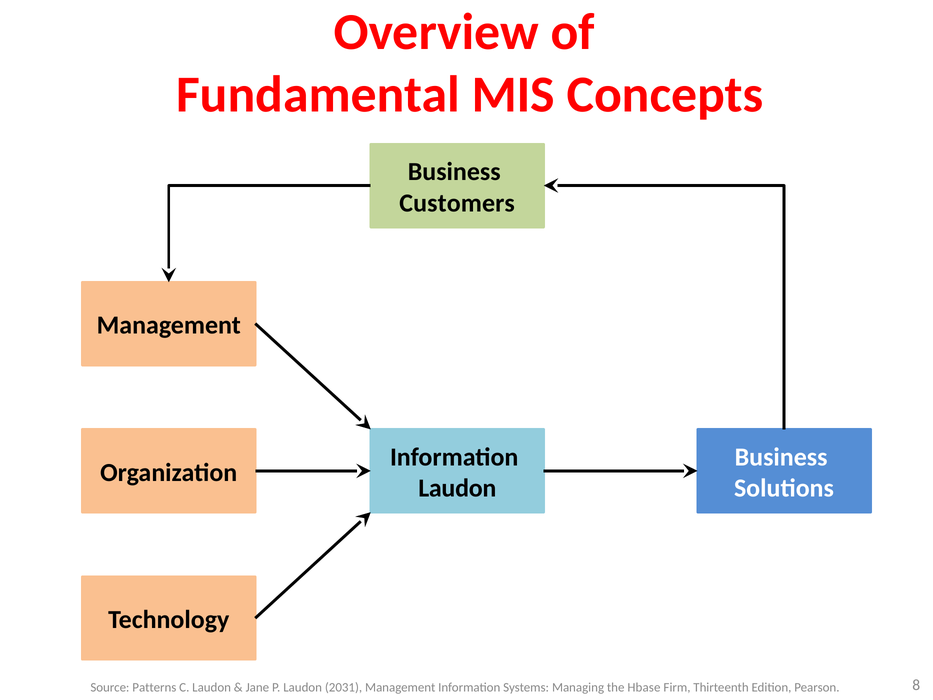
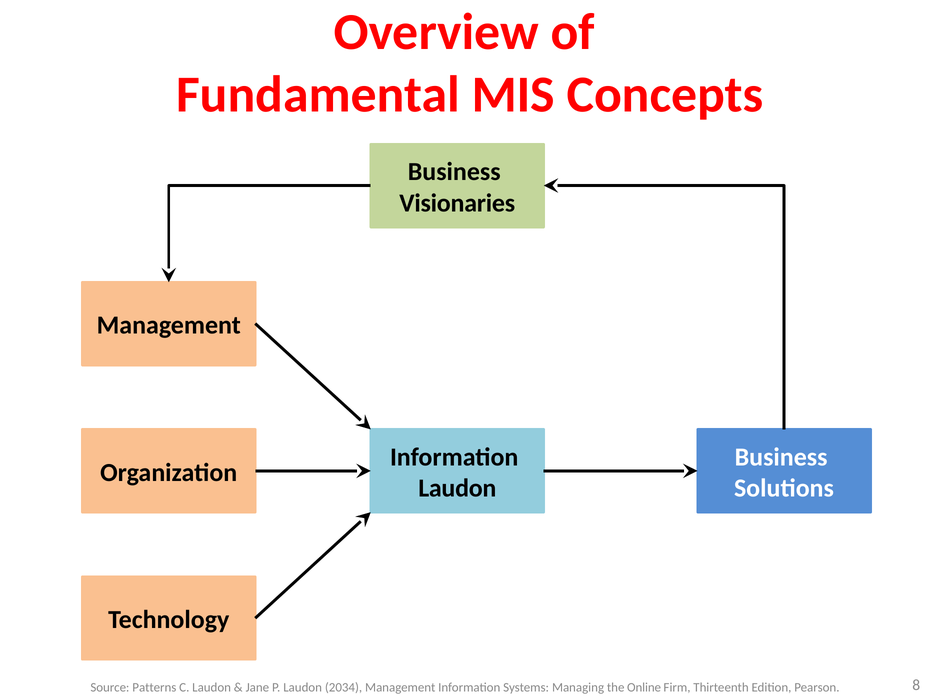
Customers: Customers -> Visionaries
2031: 2031 -> 2034
Hbase: Hbase -> Online
